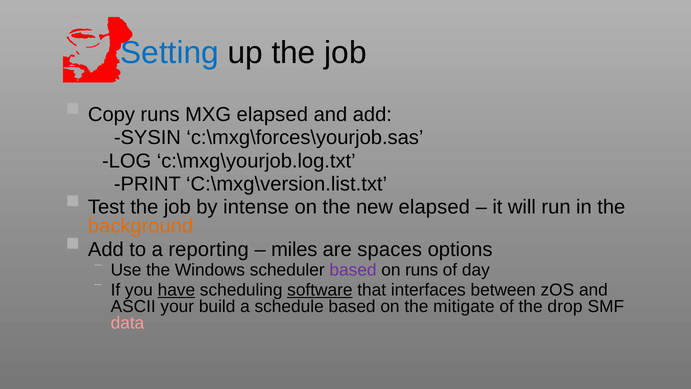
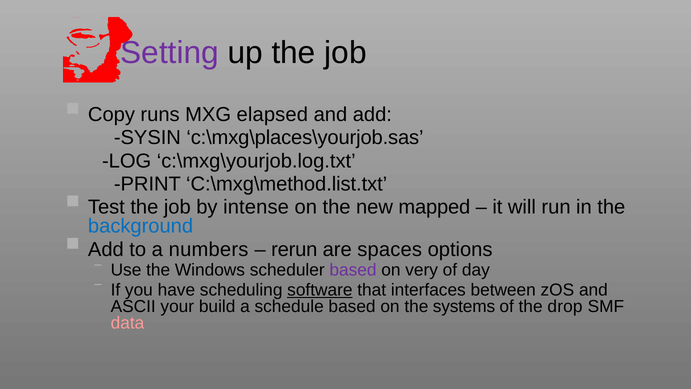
Setting colour: blue -> purple
c:\mxg\forces\yourjob.sas: c:\mxg\forces\yourjob.sas -> c:\mxg\places\yourjob.sas
C:\mxg\version.list.txt: C:\mxg\version.list.txt -> C:\mxg\method.list.txt
new elapsed: elapsed -> mapped
background colour: orange -> blue
reporting: reporting -> numbers
miles: miles -> rerun
on runs: runs -> very
have underline: present -> none
mitigate: mitigate -> systems
